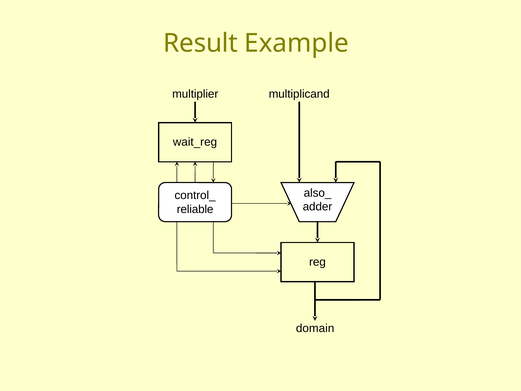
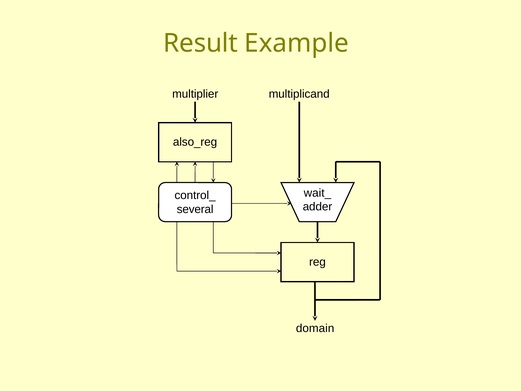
wait_reg: wait_reg -> also_reg
also_: also_ -> wait_
reliable: reliable -> several
